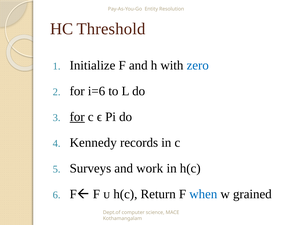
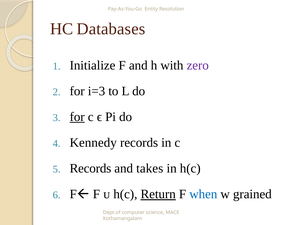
Threshold: Threshold -> Databases
zero colour: blue -> purple
i=6: i=6 -> i=3
Surveys at (90, 168): Surveys -> Records
work: work -> takes
Return underline: none -> present
